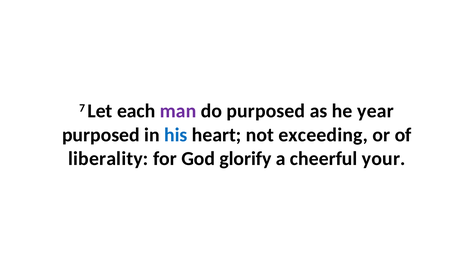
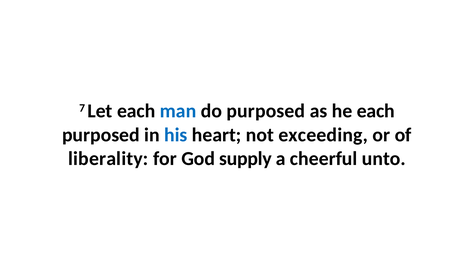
man colour: purple -> blue
he year: year -> each
glorify: glorify -> supply
your: your -> unto
